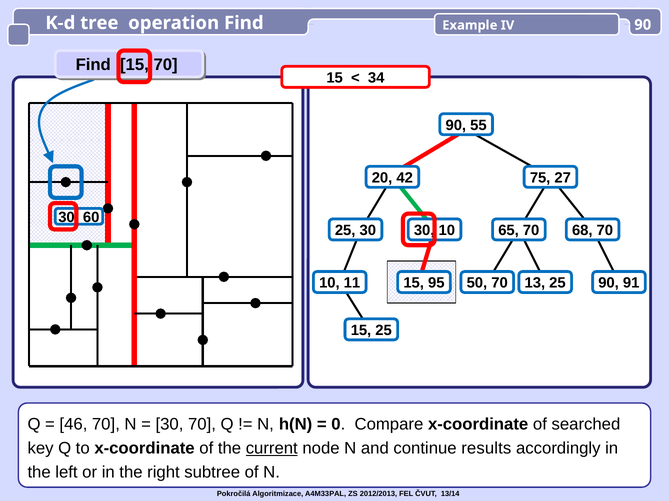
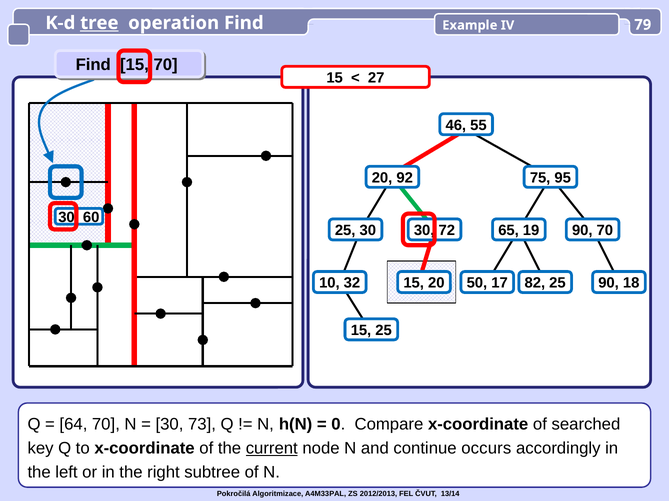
tree underline: none -> present
IV 90: 90 -> 79
34: 34 -> 27
90 at (456, 125): 90 -> 46
42: 42 -> 92
27: 27 -> 95
10 at (447, 231): 10 -> 72
65 70: 70 -> 19
30 68: 68 -> 90
11: 11 -> 32
15 95: 95 -> 20
50 70: 70 -> 17
13: 13 -> 82
91: 91 -> 18
46: 46 -> 64
30 70: 70 -> 73
results: results -> occurs
